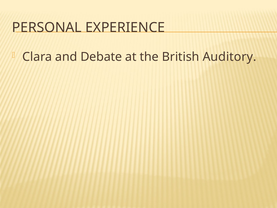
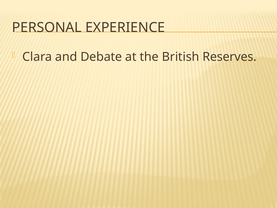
Auditory: Auditory -> Reserves
